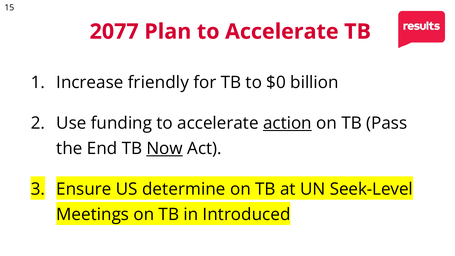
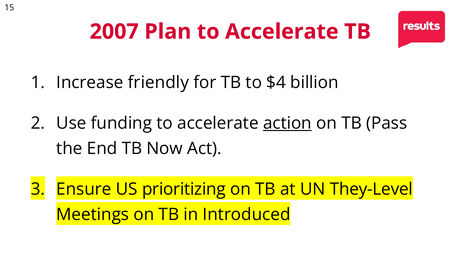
2077: 2077 -> 2007
$0: $0 -> $4
Now underline: present -> none
determine: determine -> prioritizing
Seek-Level: Seek-Level -> They-Level
